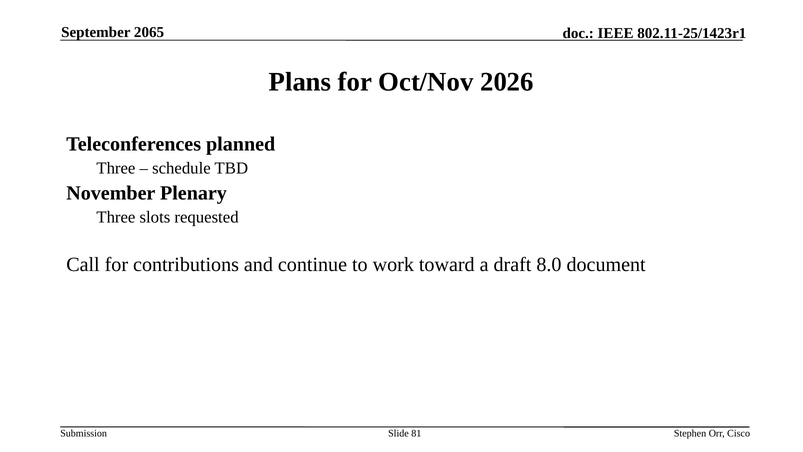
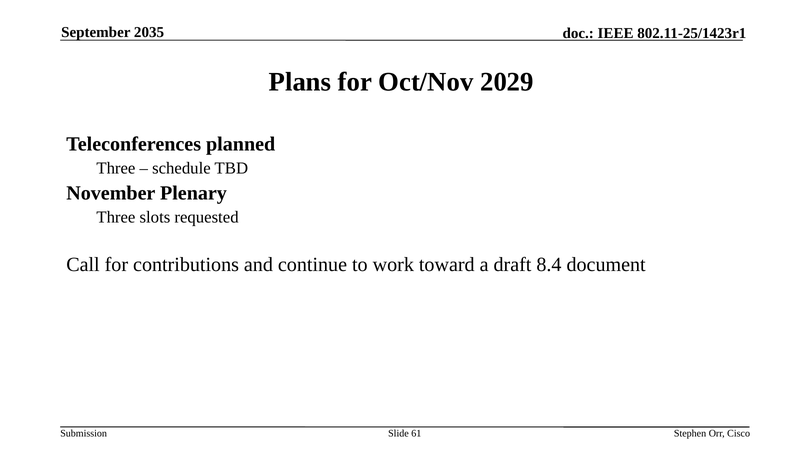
2065: 2065 -> 2035
2026: 2026 -> 2029
8.0: 8.0 -> 8.4
81: 81 -> 61
